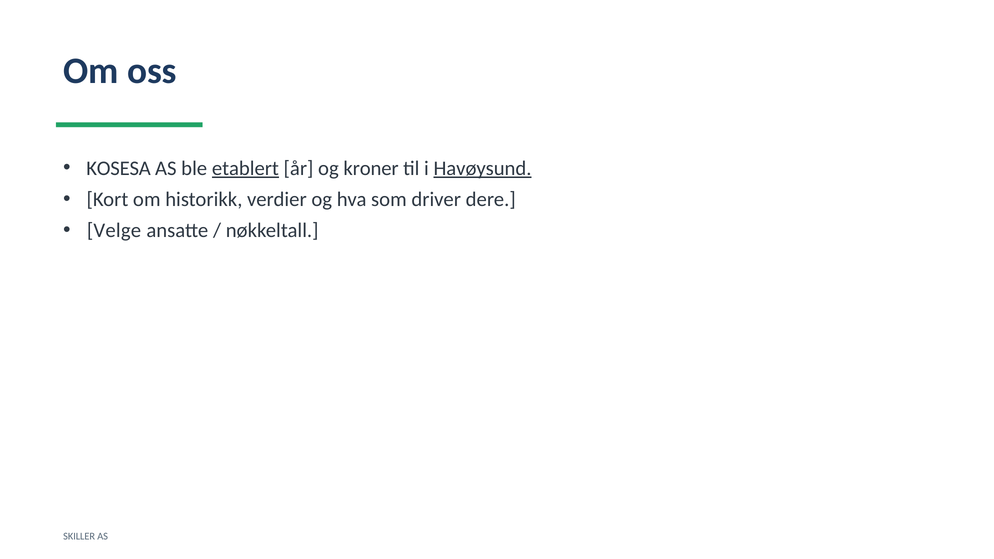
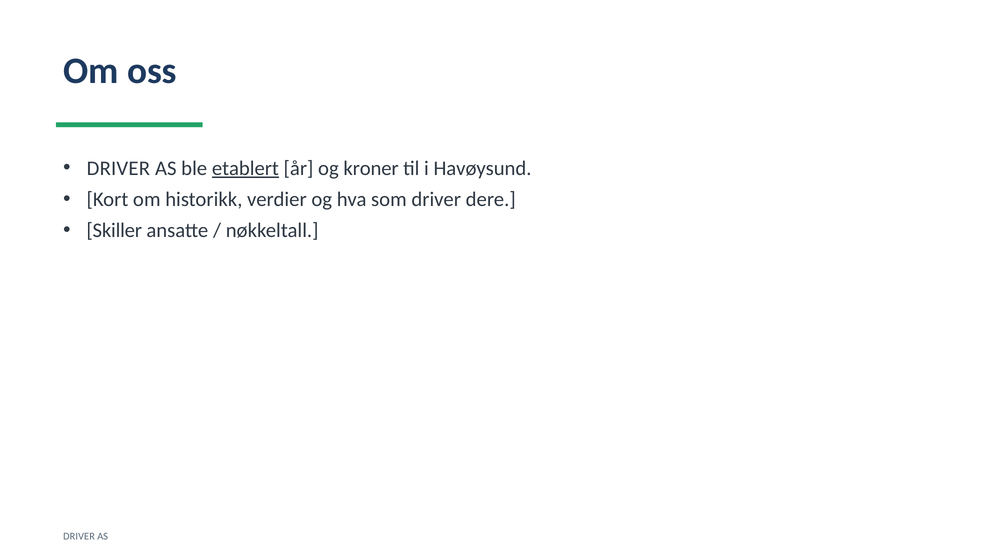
KOSESA at (119, 168): KOSESA -> DRIVER
Havøysund underline: present -> none
Velge: Velge -> Skiller
SKILLER at (79, 536): SKILLER -> DRIVER
